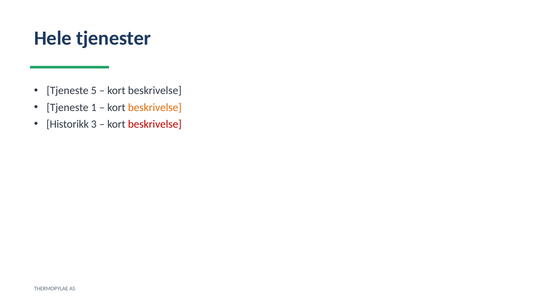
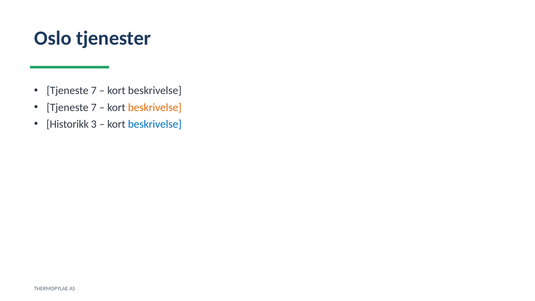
Hele: Hele -> Oslo
5 at (94, 91): 5 -> 7
1 at (94, 107): 1 -> 7
beskrivelse at (155, 124) colour: red -> blue
